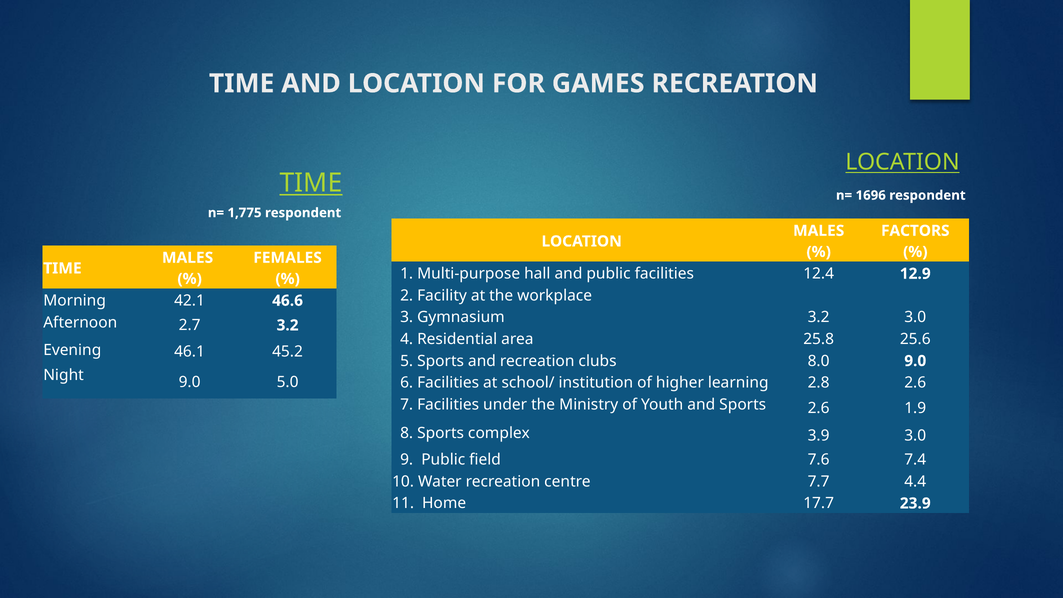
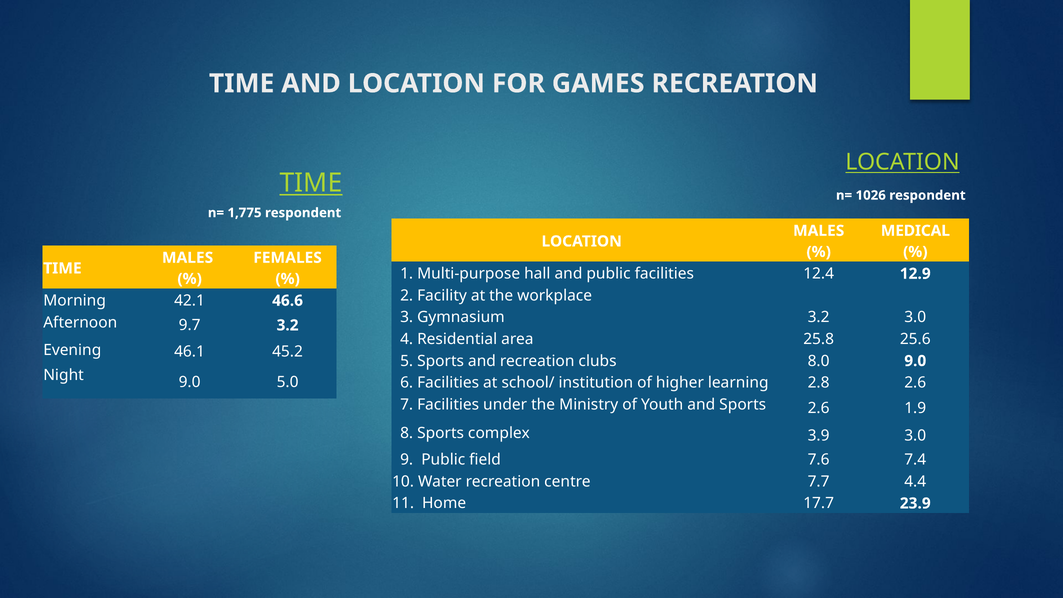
1696: 1696 -> 1026
FACTORS: FACTORS -> MEDICAL
2.7: 2.7 -> 9.7
